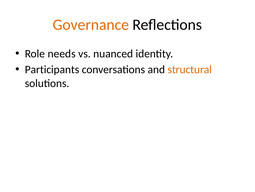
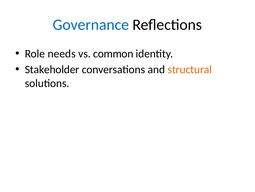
Governance colour: orange -> blue
nuanced: nuanced -> common
Participants: Participants -> Stakeholder
